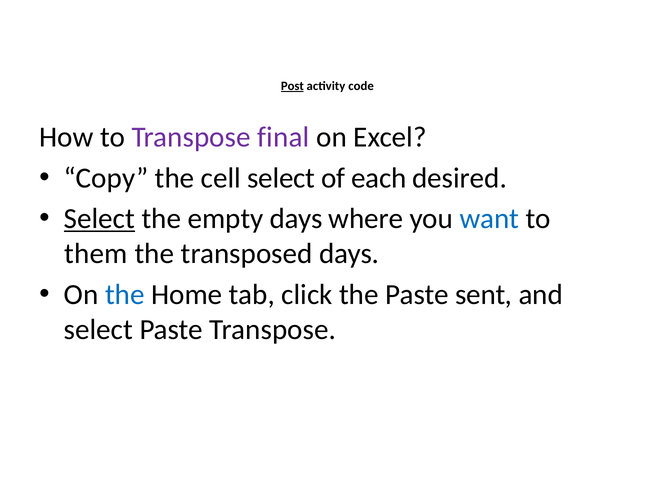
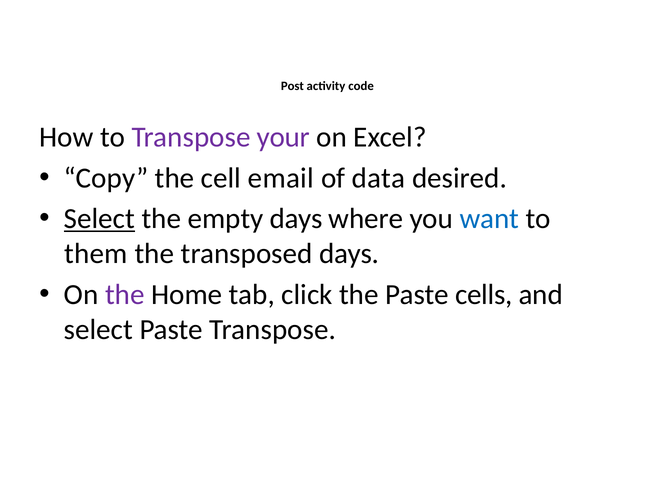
Post underline: present -> none
final: final -> your
cell select: select -> email
each: each -> data
the at (125, 295) colour: blue -> purple
sent: sent -> cells
